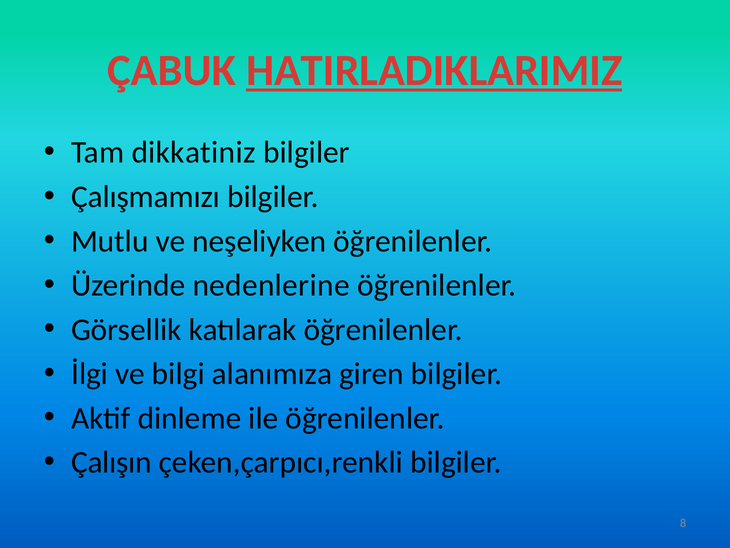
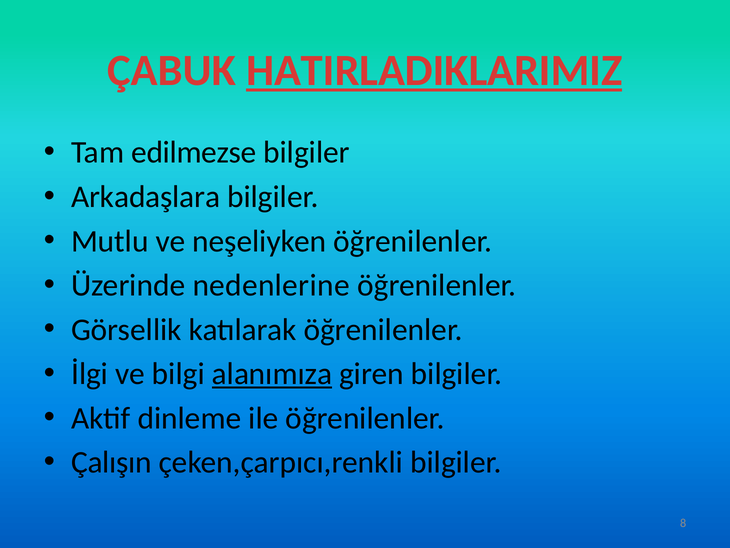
dikkatiniz: dikkatiniz -> edilmezse
Çalışmamızı: Çalışmamızı -> Arkadaşlara
alanımıza underline: none -> present
